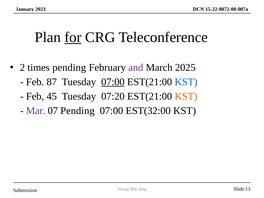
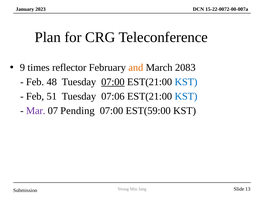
for underline: present -> none
2: 2 -> 9
times pending: pending -> reflector
and colour: purple -> orange
2025: 2025 -> 2083
87: 87 -> 48
45: 45 -> 51
07:20: 07:20 -> 07:06
KST at (186, 96) colour: orange -> blue
EST(32:00: EST(32:00 -> EST(59:00
